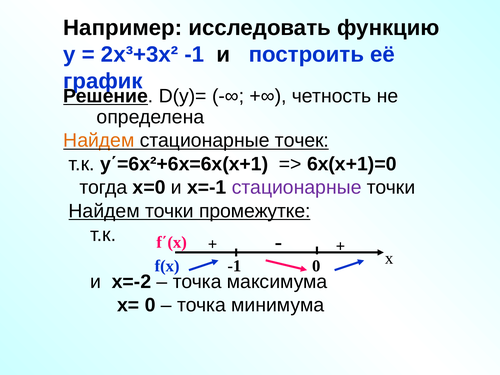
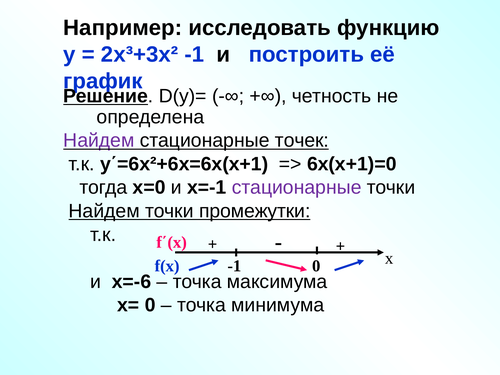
Найдем at (99, 141) colour: orange -> purple
промежутке: промежутке -> промежутки
х=-2: х=-2 -> х=-6
